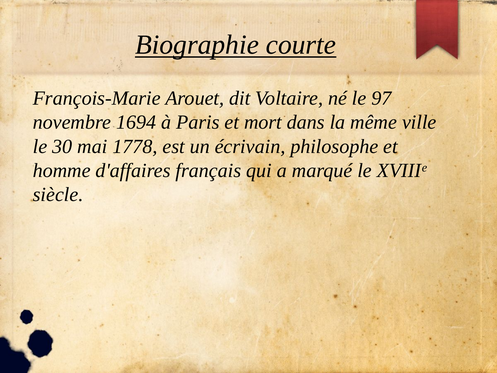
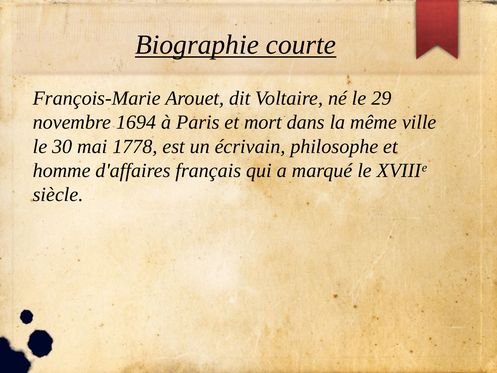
97: 97 -> 29
